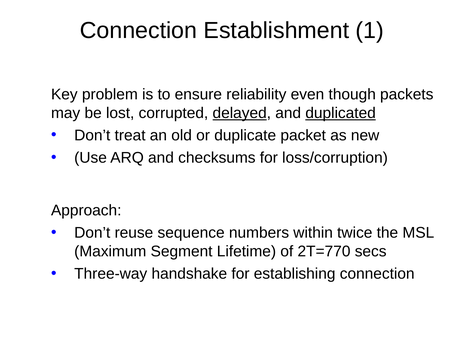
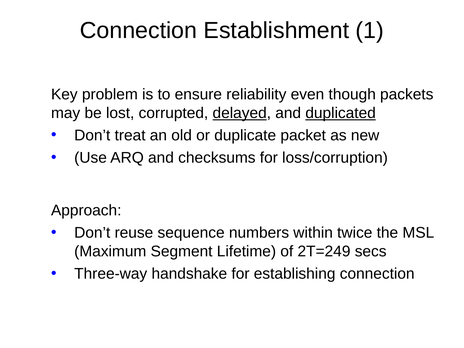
2T=770: 2T=770 -> 2T=249
